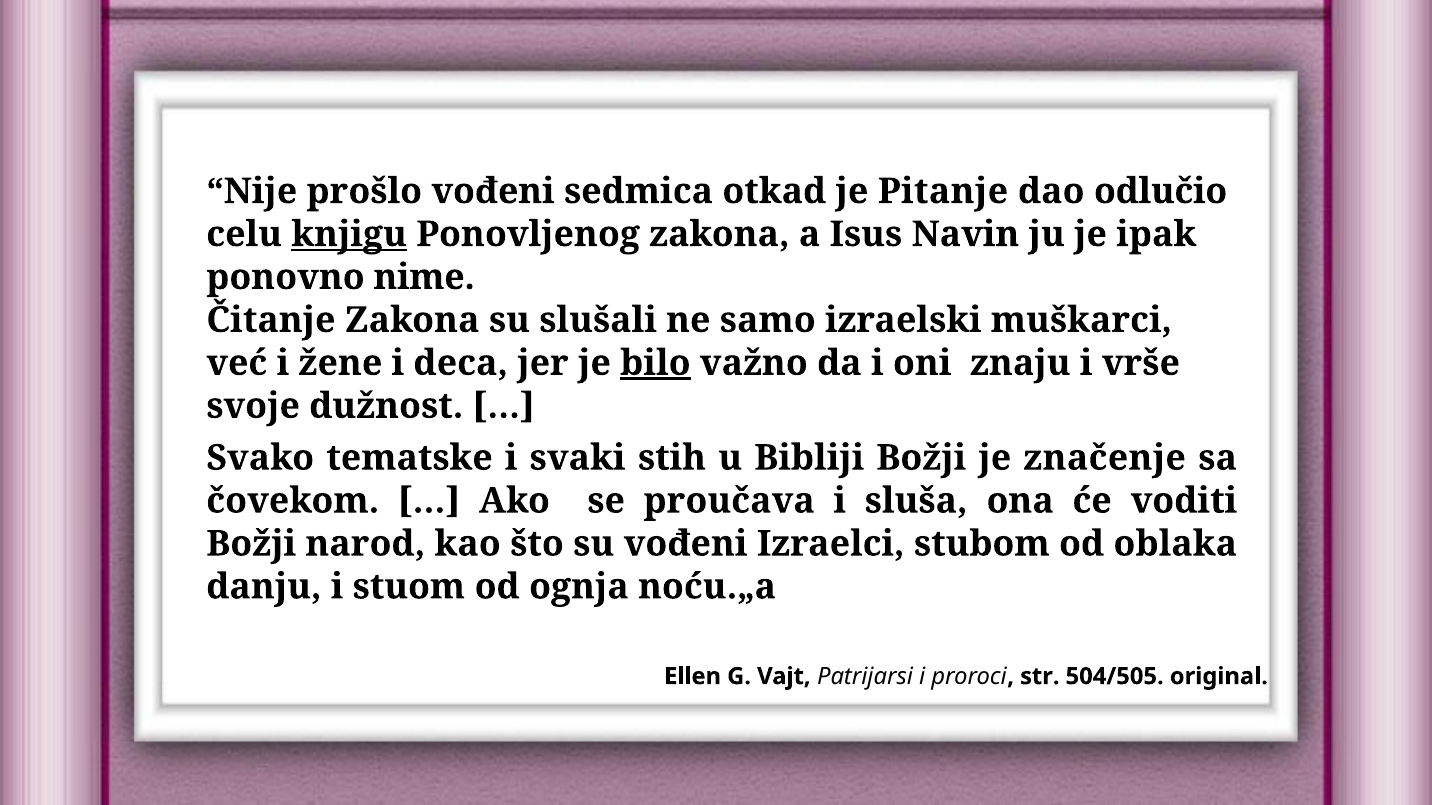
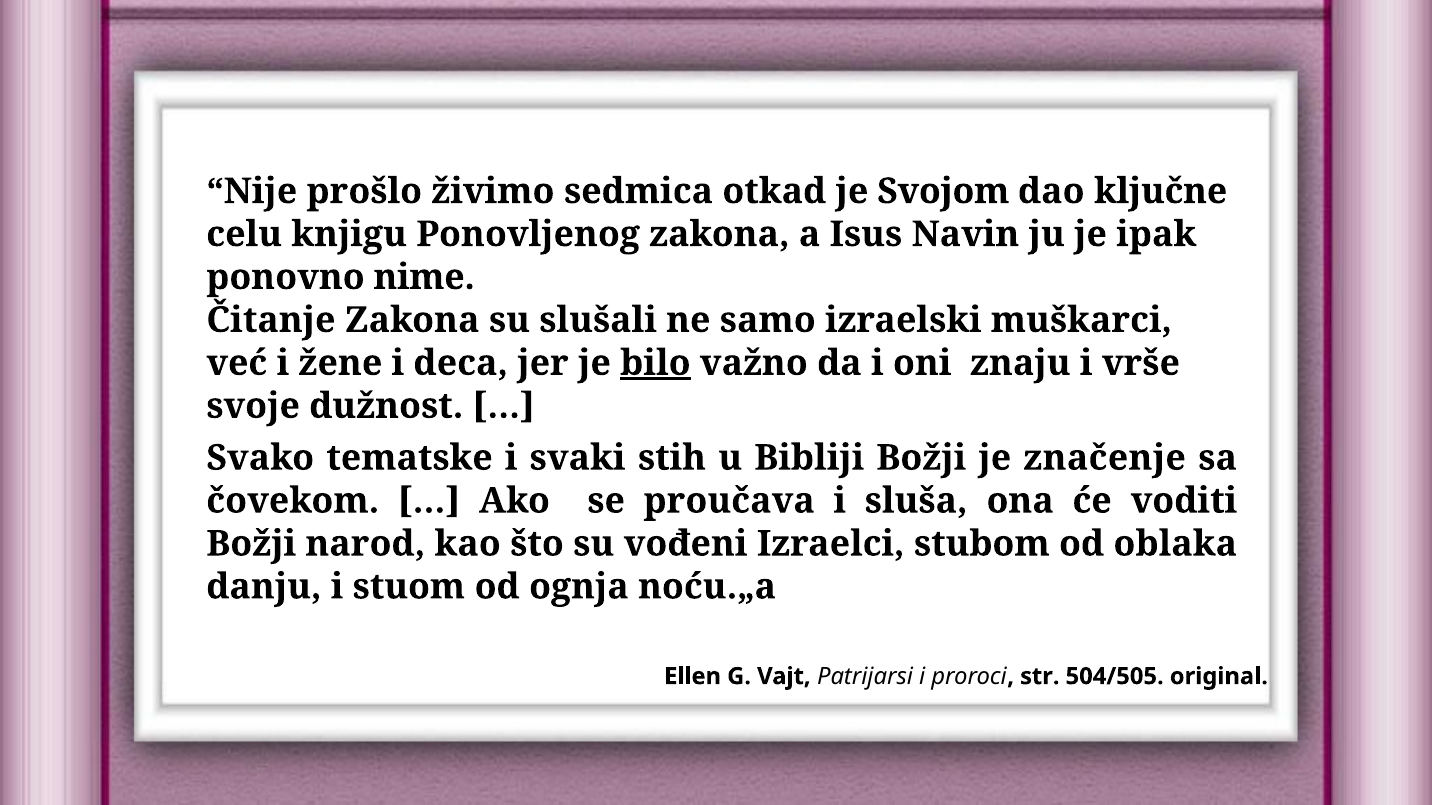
prošlo vođeni: vođeni -> živimo
Pitanje: Pitanje -> Svojom
odlučio: odlučio -> ključne
knjigu underline: present -> none
